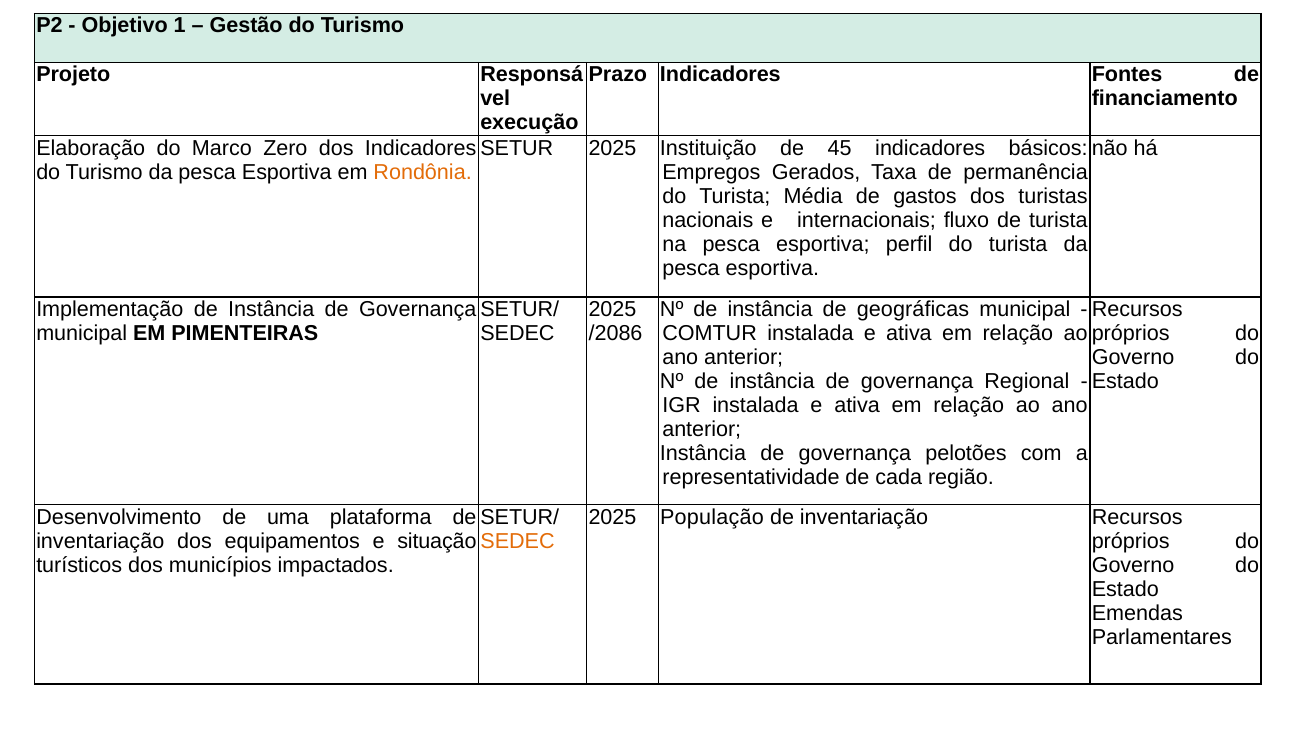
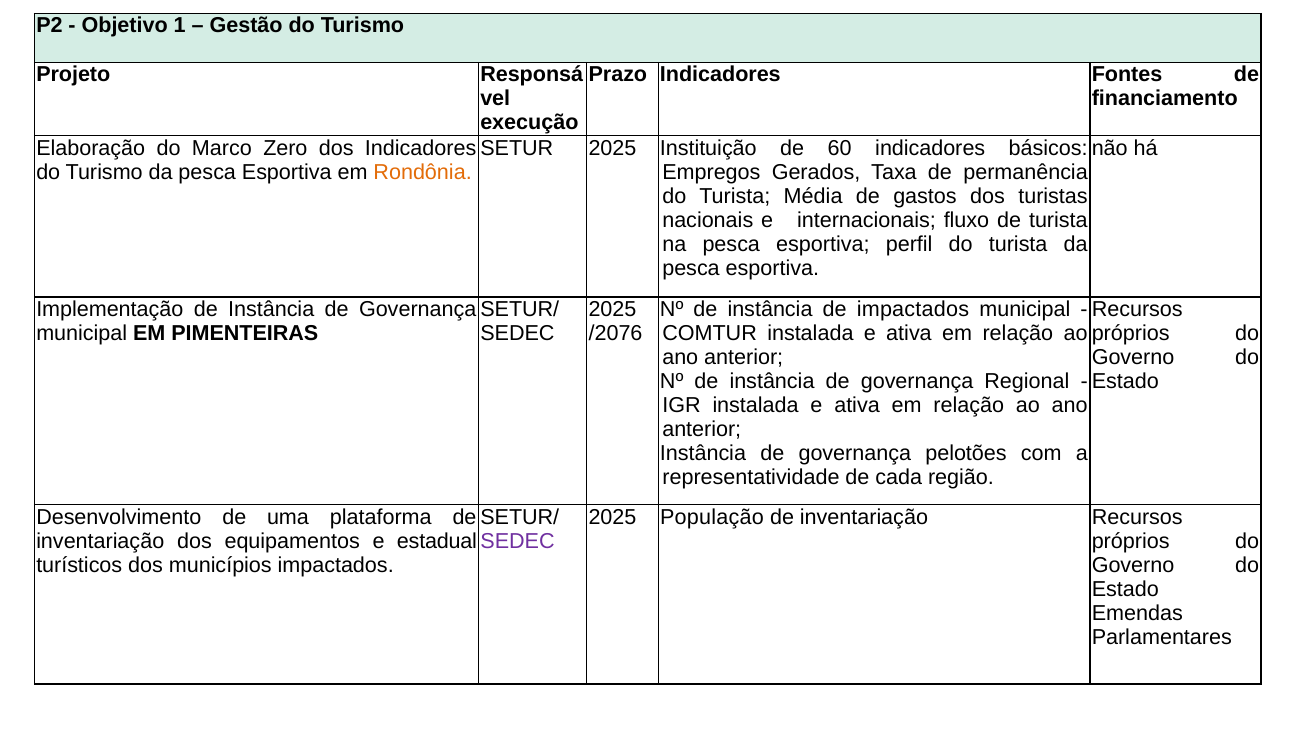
45: 45 -> 60
de geográficas: geográficas -> impactados
/2086: /2086 -> /2076
situação: situação -> estadual
SEDEC at (517, 541) colour: orange -> purple
